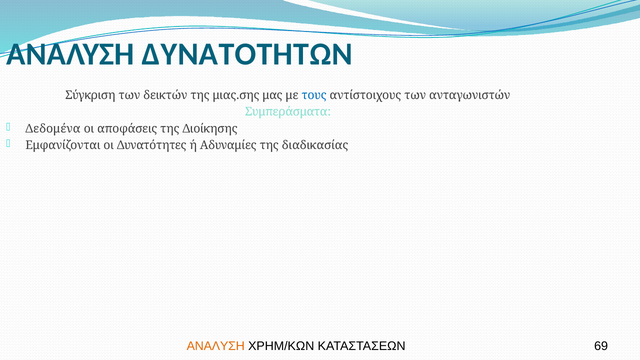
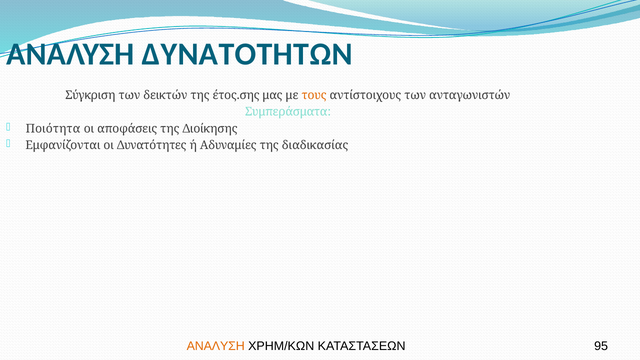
μιας.σης: μιας.σης -> έτος.σης
τους colour: blue -> orange
Δεδομένα: Δεδομένα -> Ποιότητα
69: 69 -> 95
